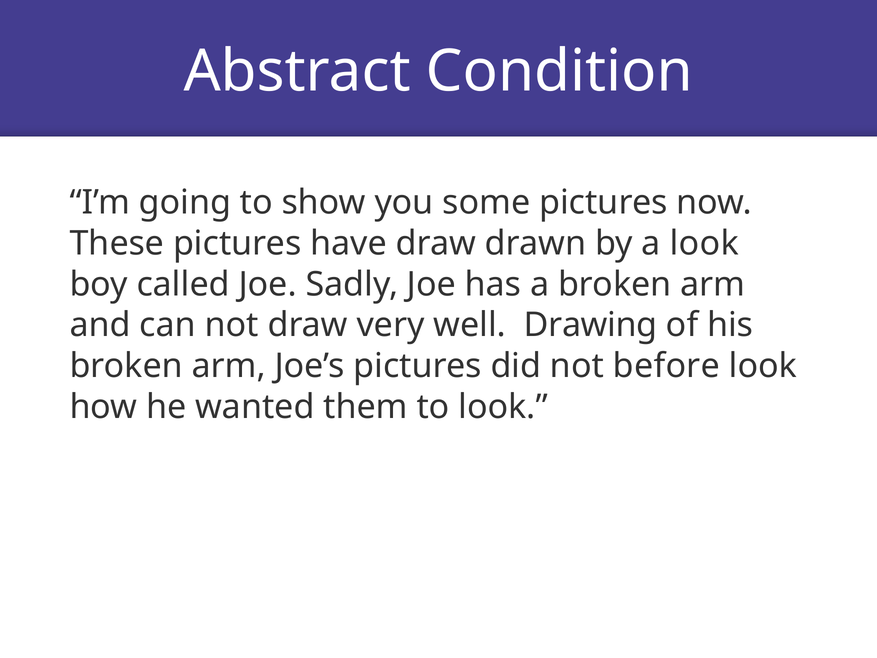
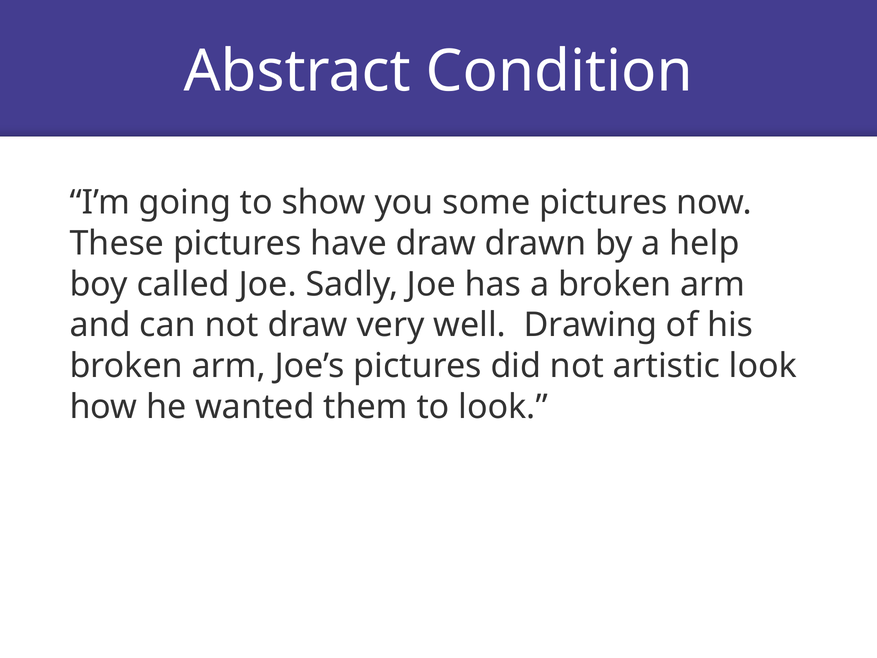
a look: look -> help
before: before -> artistic
